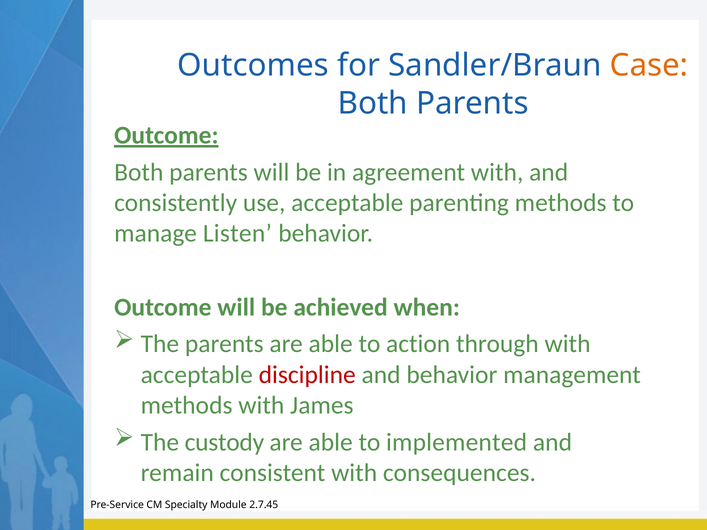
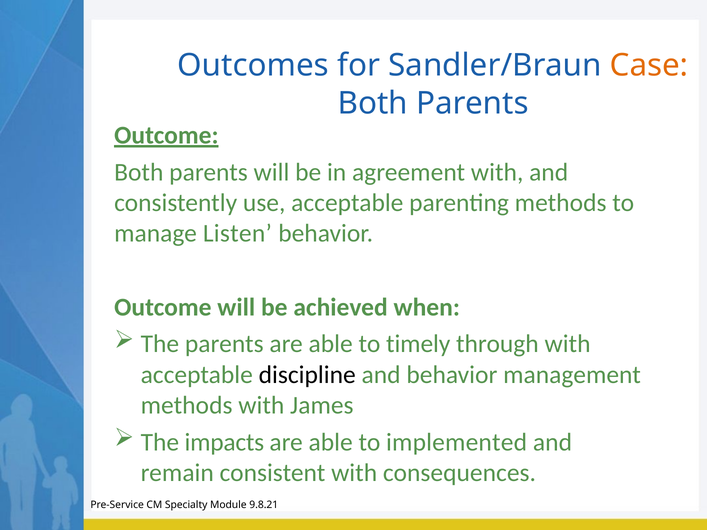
action: action -> timely
discipline colour: red -> black
custody: custody -> impacts
2.7.45: 2.7.45 -> 9.8.21
